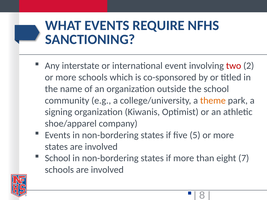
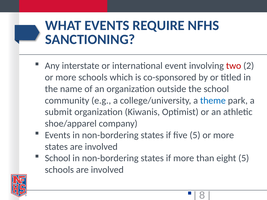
theme colour: orange -> blue
signing: signing -> submit
eight 7: 7 -> 5
